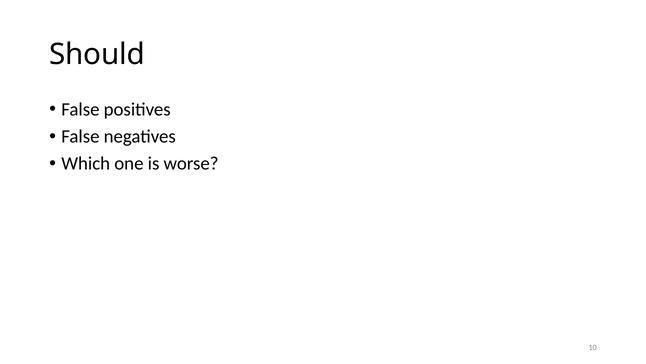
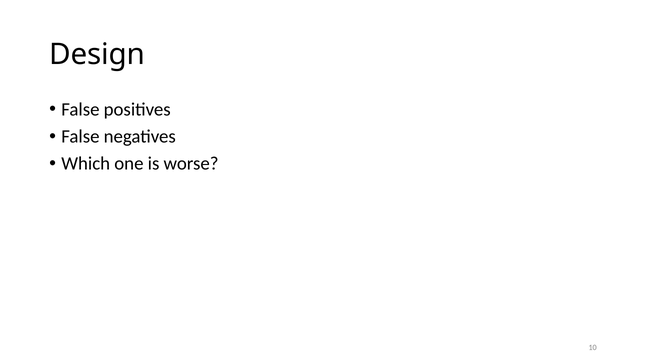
Should: Should -> Design
